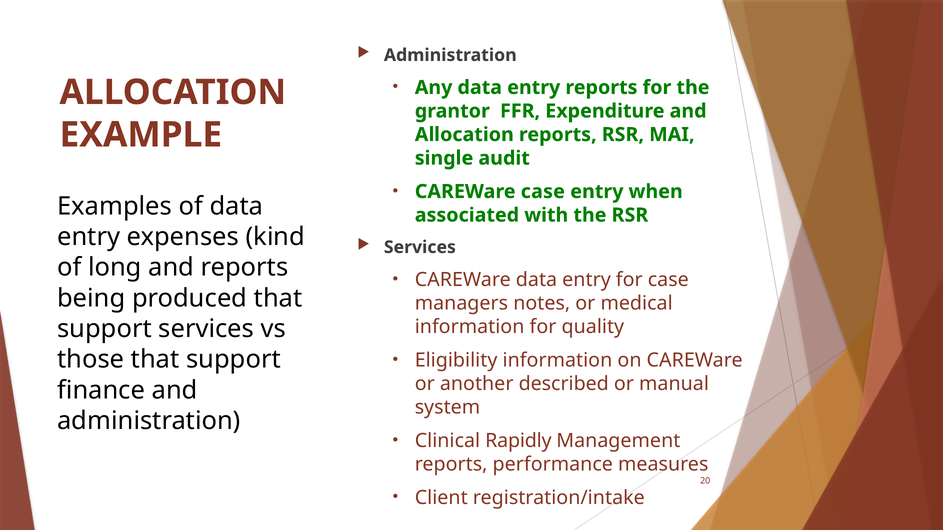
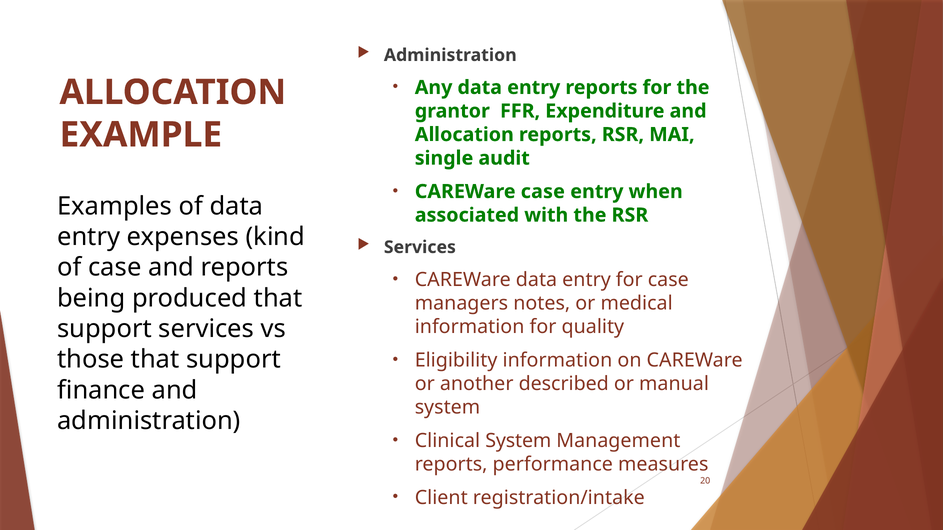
of long: long -> case
Clinical Rapidly: Rapidly -> System
